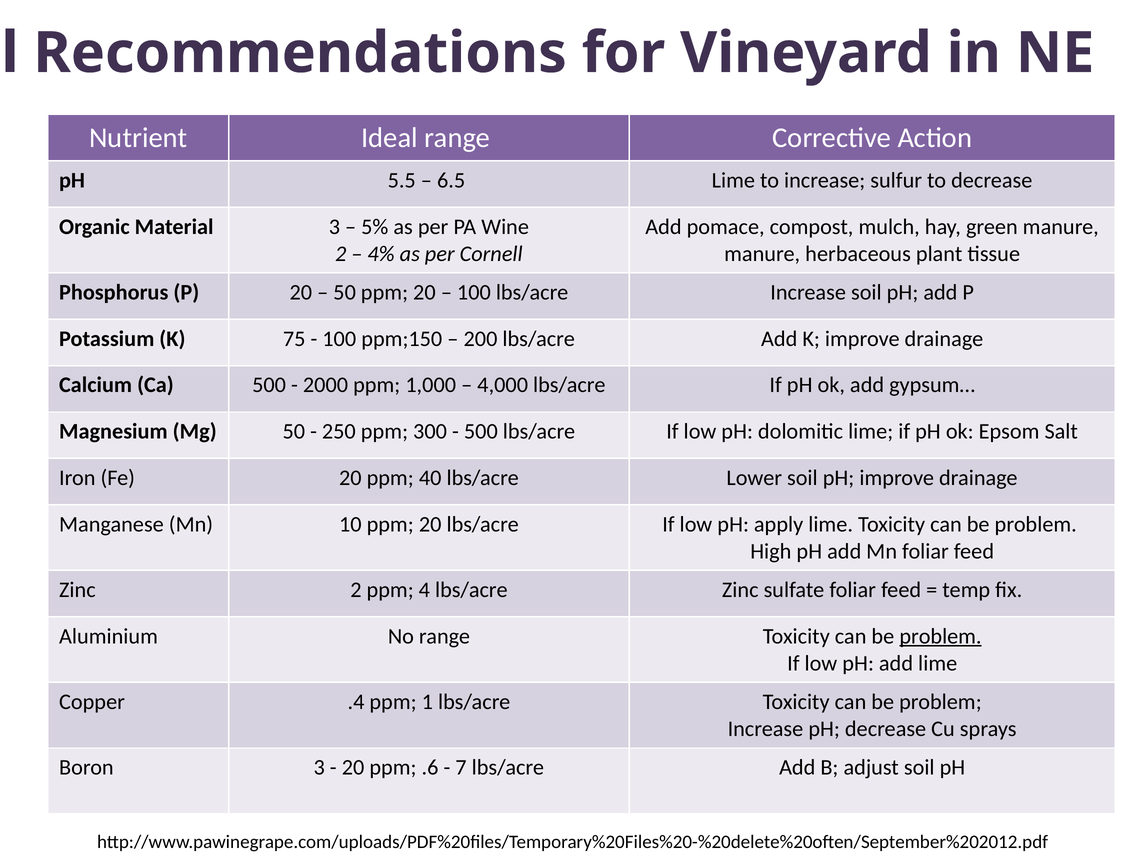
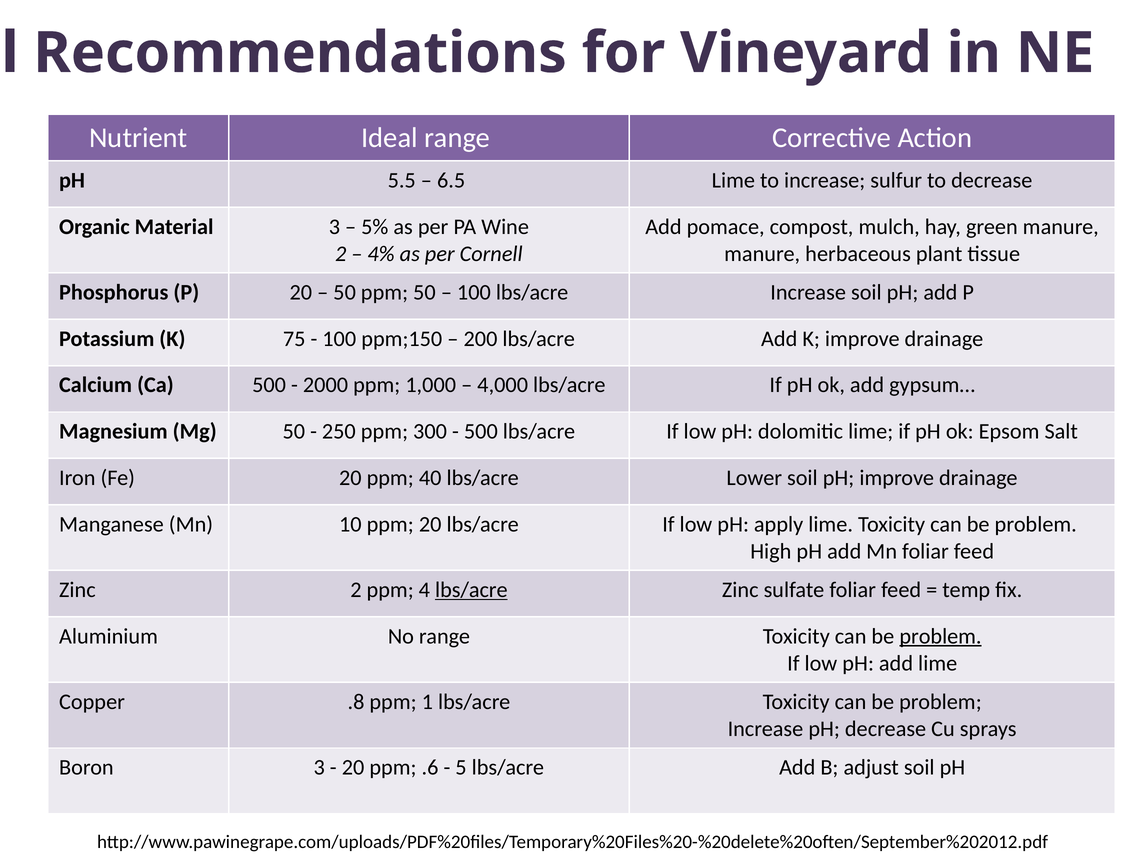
50 ppm 20: 20 -> 50
lbs/acre at (471, 590) underline: none -> present
.4: .4 -> .8
7: 7 -> 5
